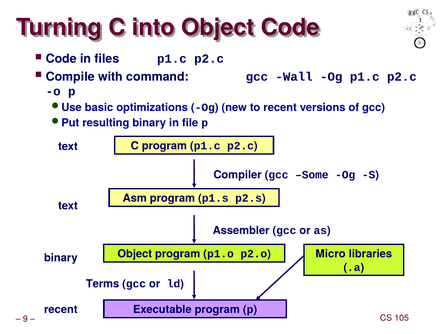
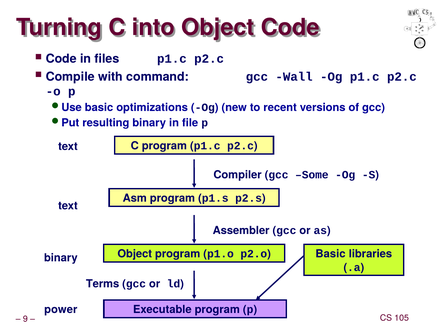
Micro at (331, 254): Micro -> Basic
recent at (61, 309): recent -> power
